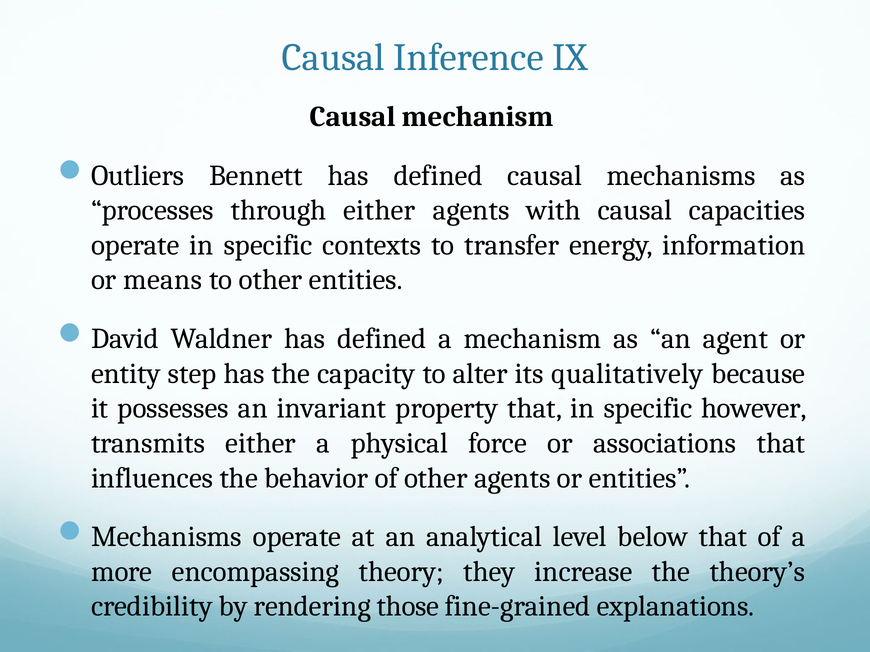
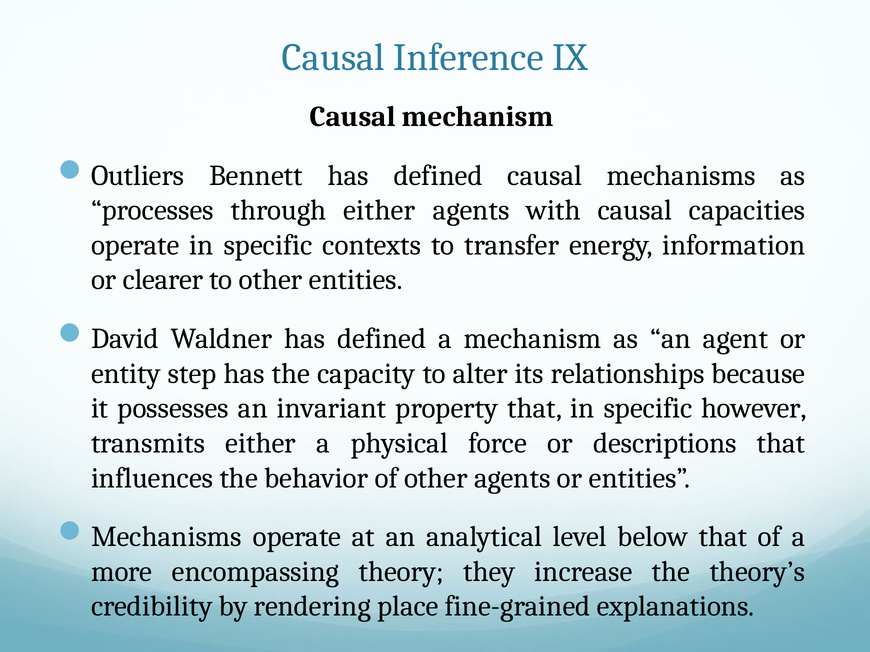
means: means -> clearer
qualitatively: qualitatively -> relationships
associations: associations -> descriptions
those: those -> place
